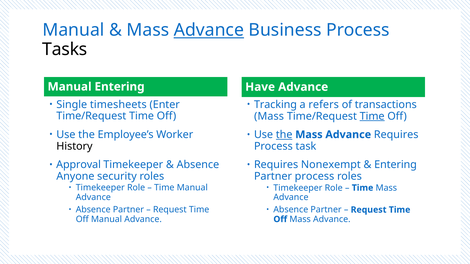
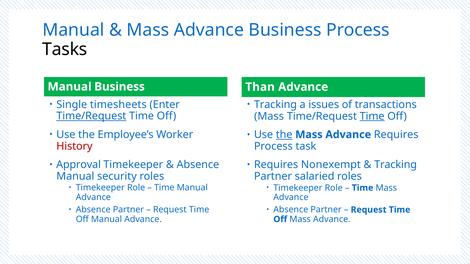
Advance at (209, 30) underline: present -> none
Manual Entering: Entering -> Business
Have: Have -> Than
refers: refers -> issues
Time/Request at (91, 116) underline: none -> present
History colour: black -> red
Entering at (396, 165): Entering -> Tracking
Anyone at (75, 176): Anyone -> Manual
Partner process: process -> salaried
